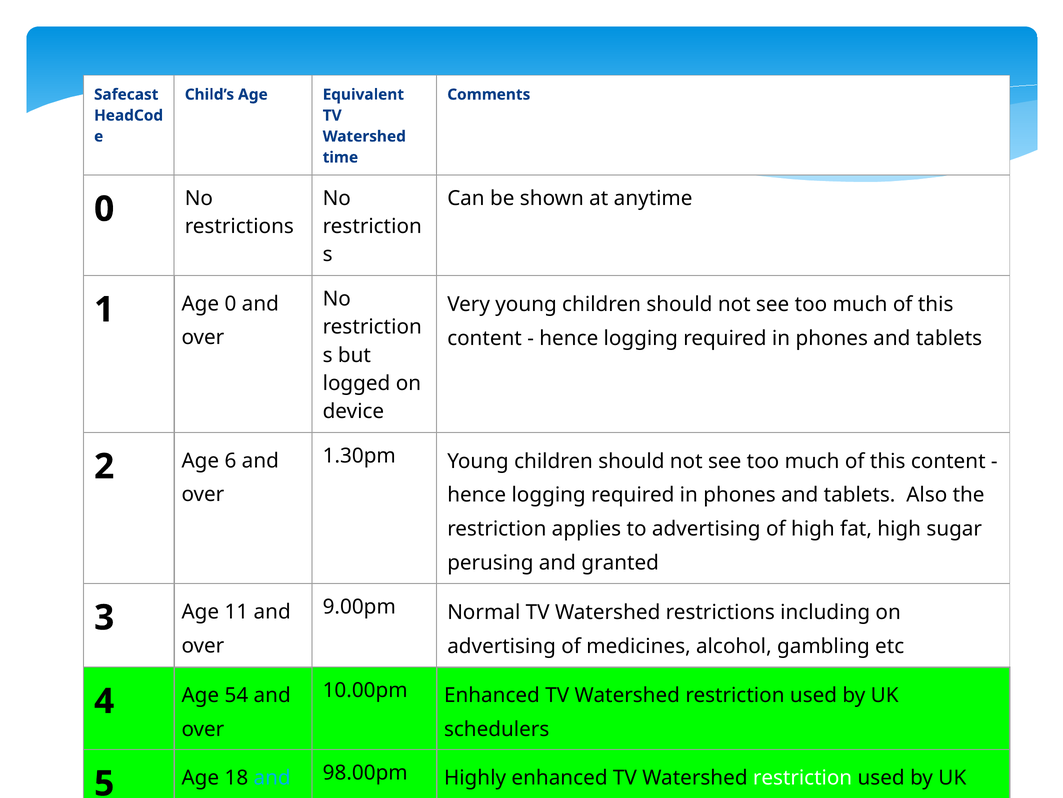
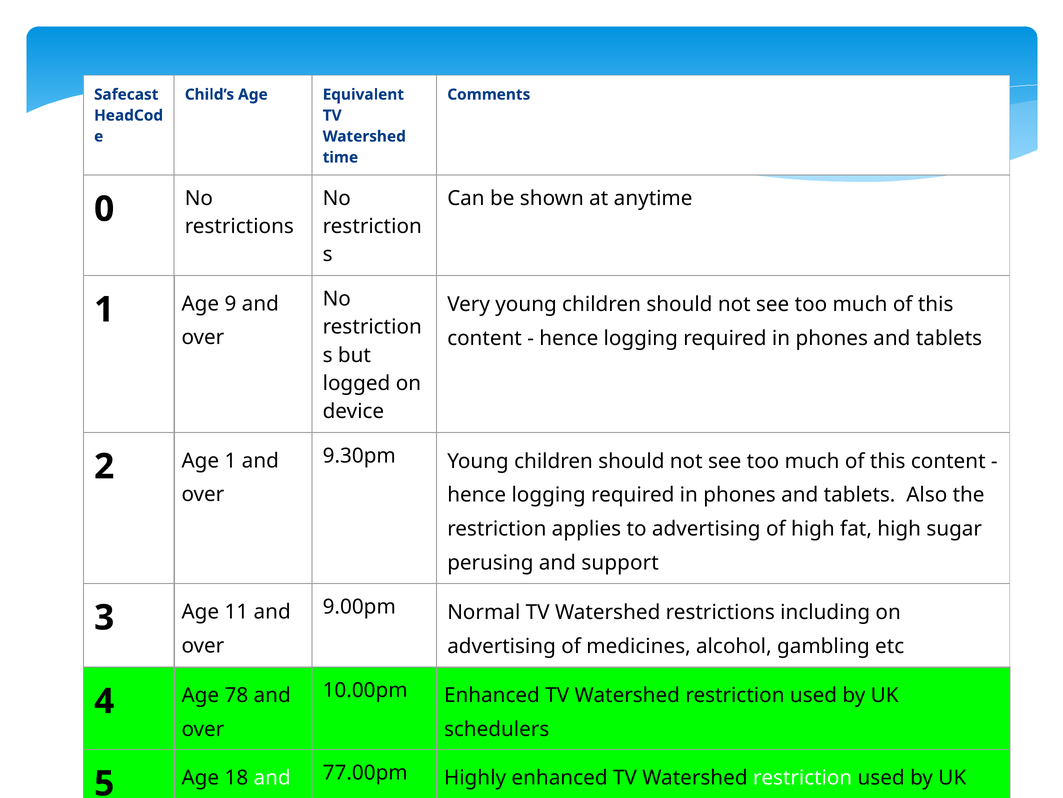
Age 0: 0 -> 9
1.30pm: 1.30pm -> 9.30pm
Age 6: 6 -> 1
granted: granted -> support
54: 54 -> 78
98.00pm: 98.00pm -> 77.00pm
and at (272, 777) colour: light blue -> white
